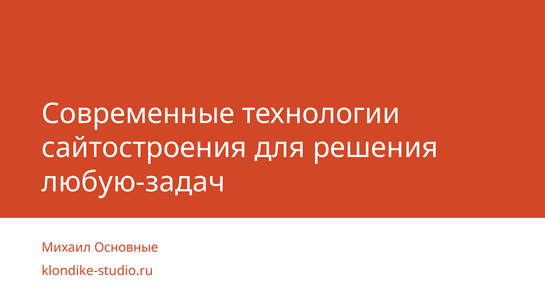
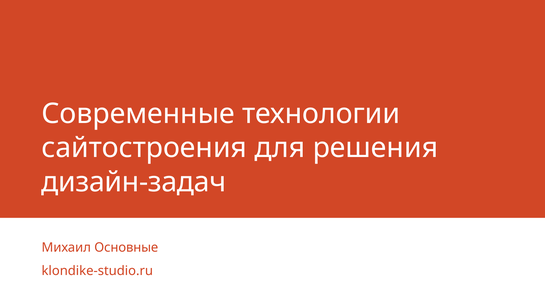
любую-задач: любую-задач -> дизайн-задач
